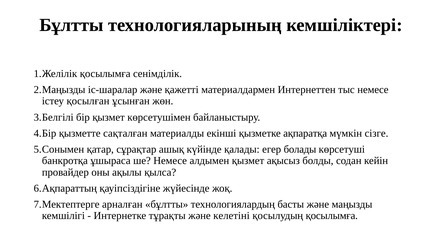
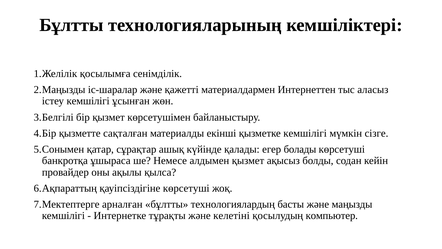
тыс немесе: немесе -> аласыз
істеу қосылған: қосылған -> кемшілігі
қызметке ақпаратқа: ақпаратқа -> кемшілігі
қауіпсіздігіне жүйесінде: жүйесінде -> көрсетуші
қосылудың қосылымға: қосылымға -> компьютер
